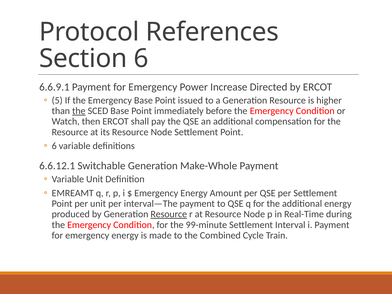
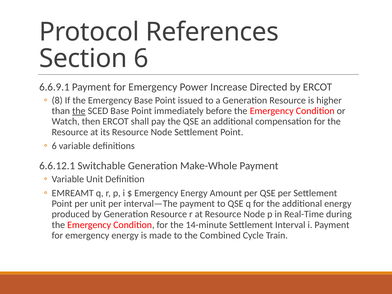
5: 5 -> 8
Resource at (169, 214) underline: present -> none
99-minute: 99-minute -> 14-minute
